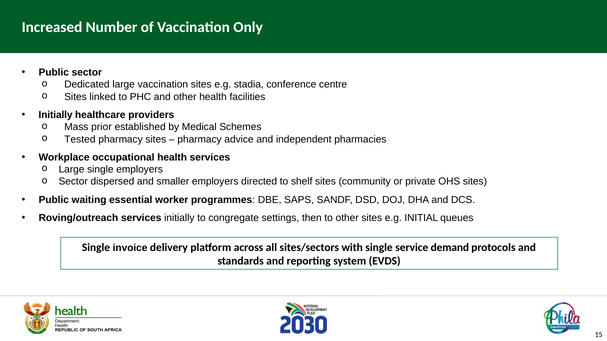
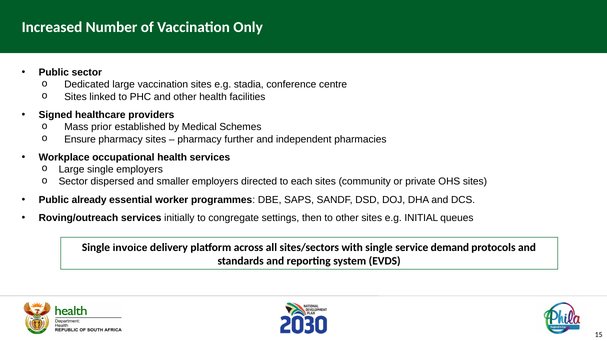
Initially at (56, 115): Initially -> Signed
Tested: Tested -> Ensure
advice: advice -> further
shelf: shelf -> each
waiting: waiting -> already
